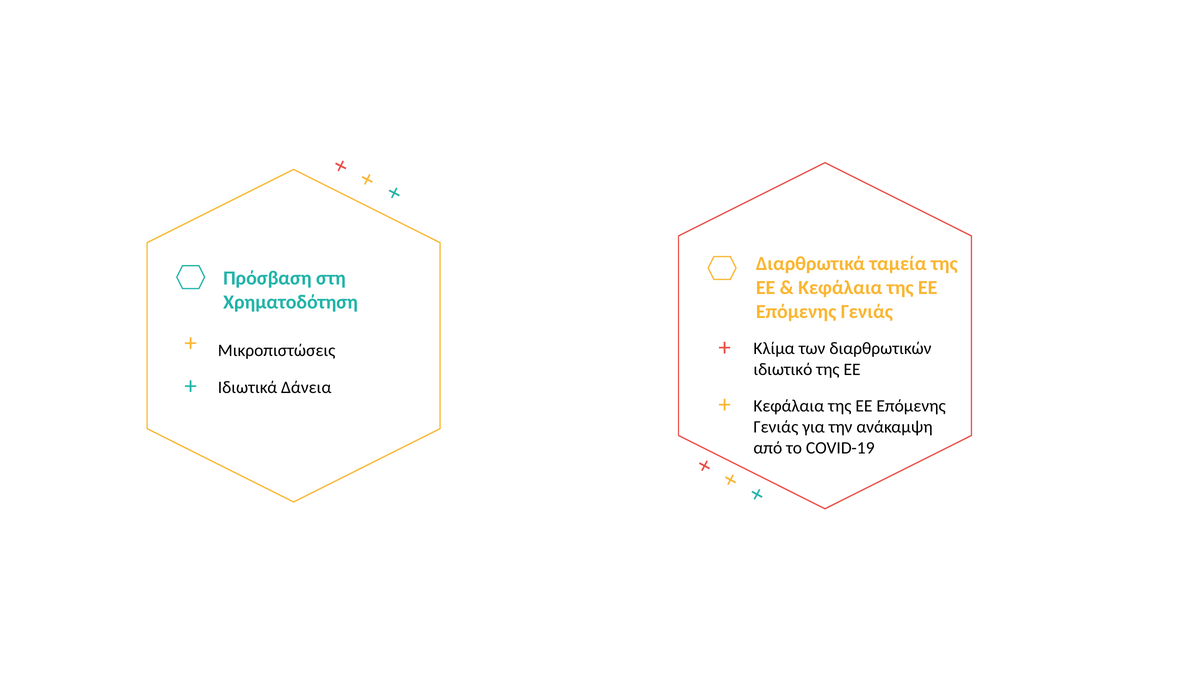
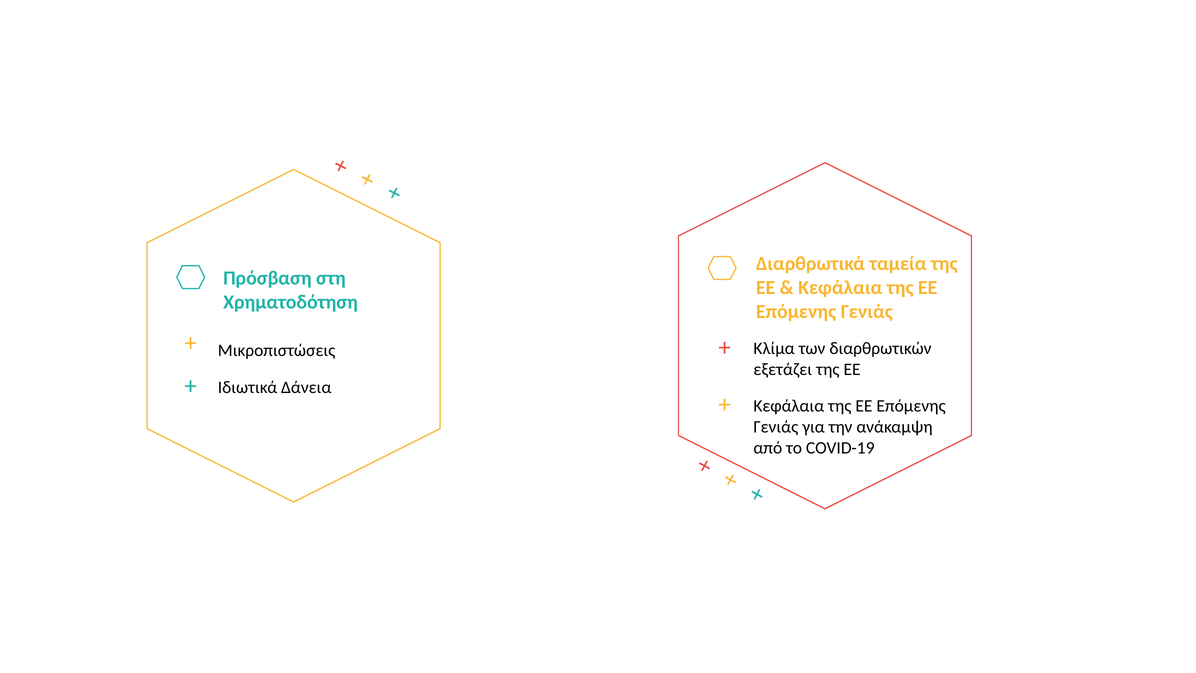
ιδιωτικό: ιδιωτικό -> εξετάζει
